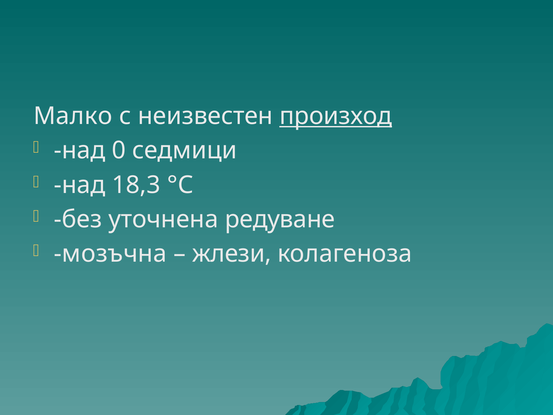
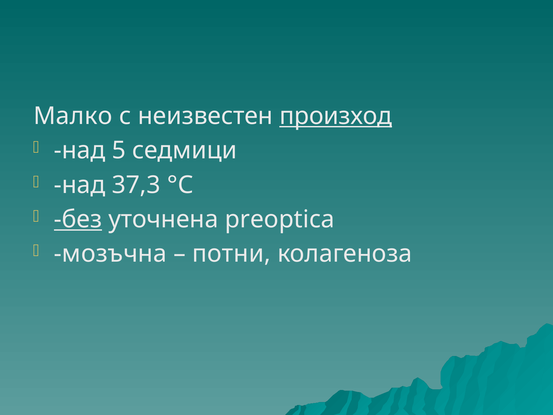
0: 0 -> 5
18,3: 18,3 -> 37,3
без underline: none -> present
редуване: редуване -> preoptica
жлези: жлези -> потни
